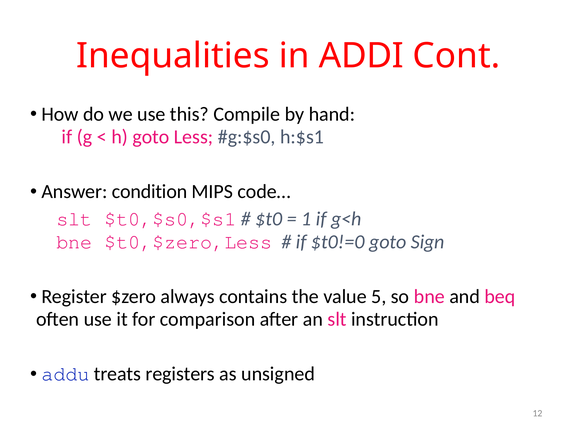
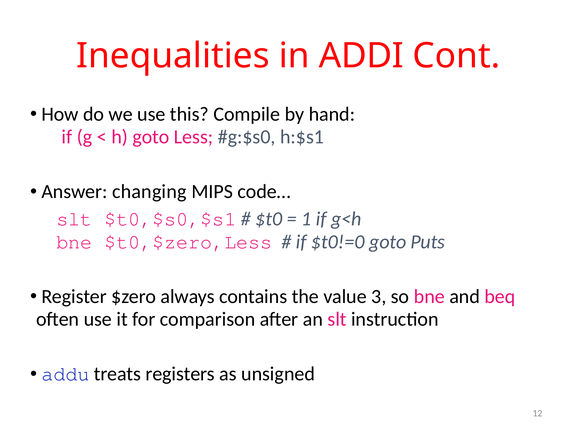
condition: condition -> changing
Sign: Sign -> Puts
5: 5 -> 3
